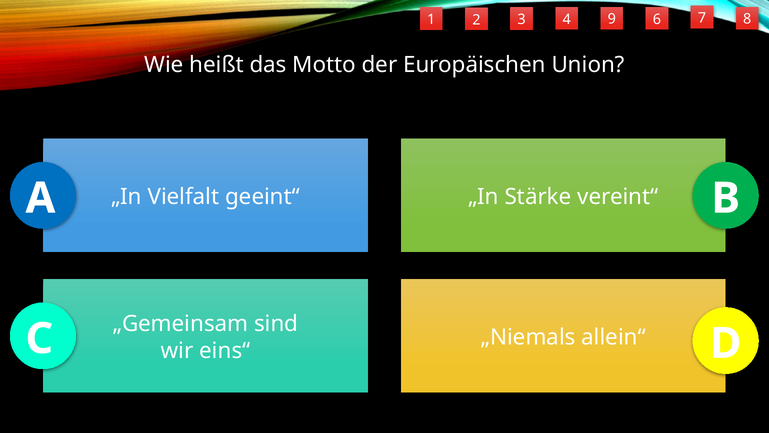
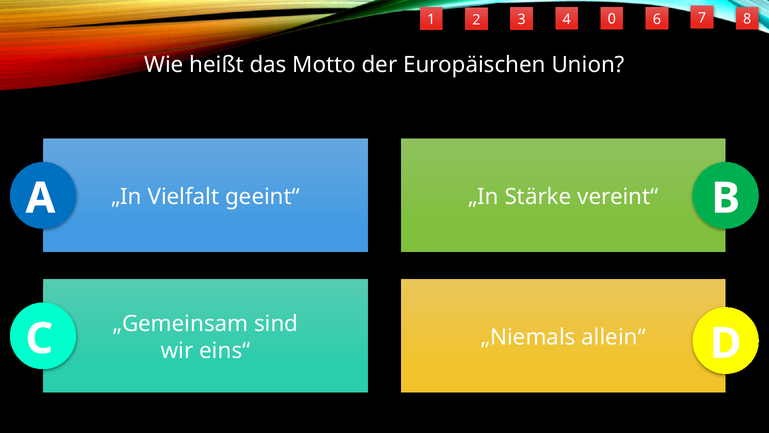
9: 9 -> 0
